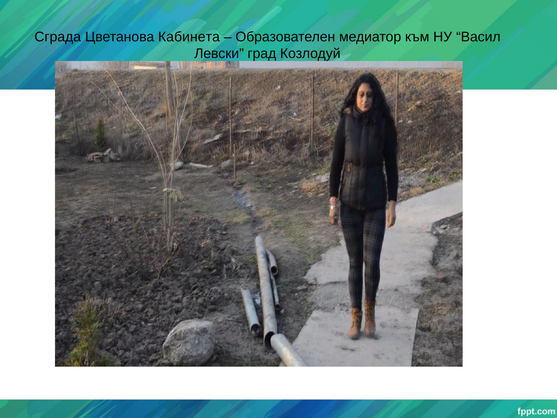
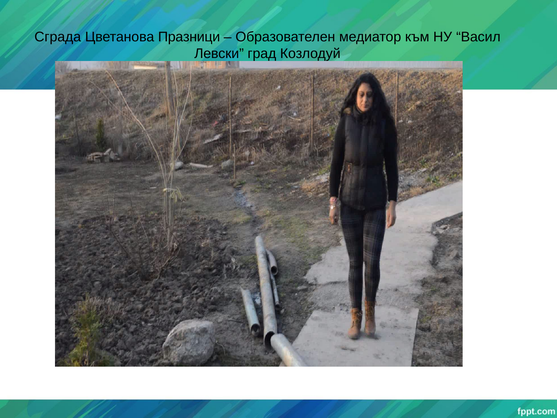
Кабинета: Кабинета -> Празници
